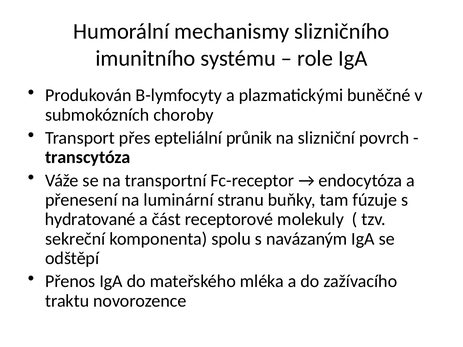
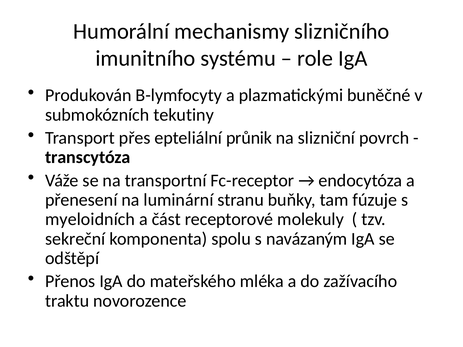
choroby: choroby -> tekutiny
hydratované: hydratované -> myeloidních
